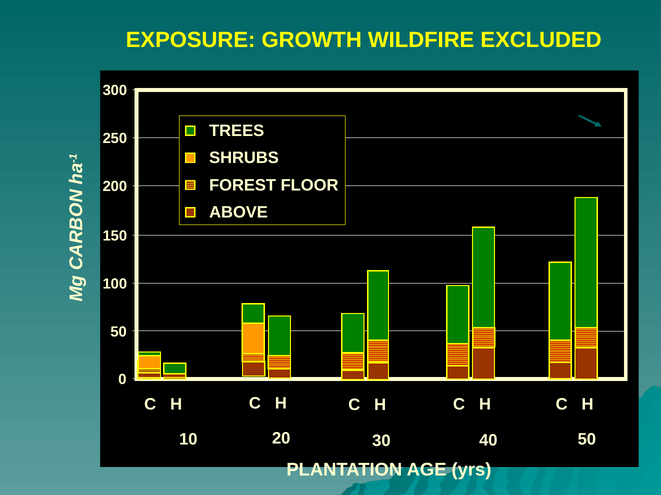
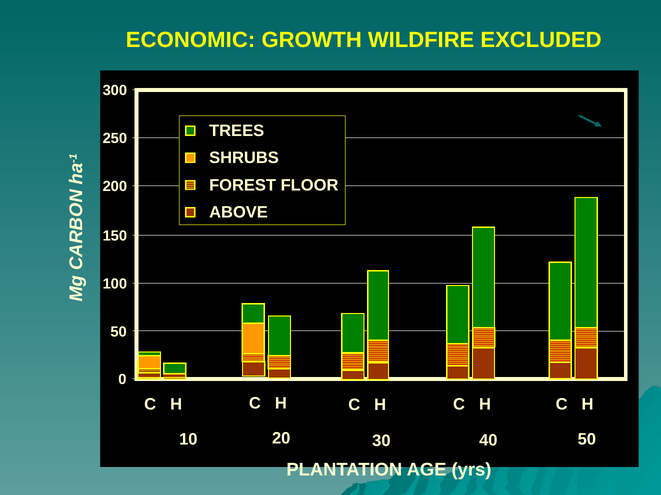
EXPOSURE: EXPOSURE -> ECONOMIC
